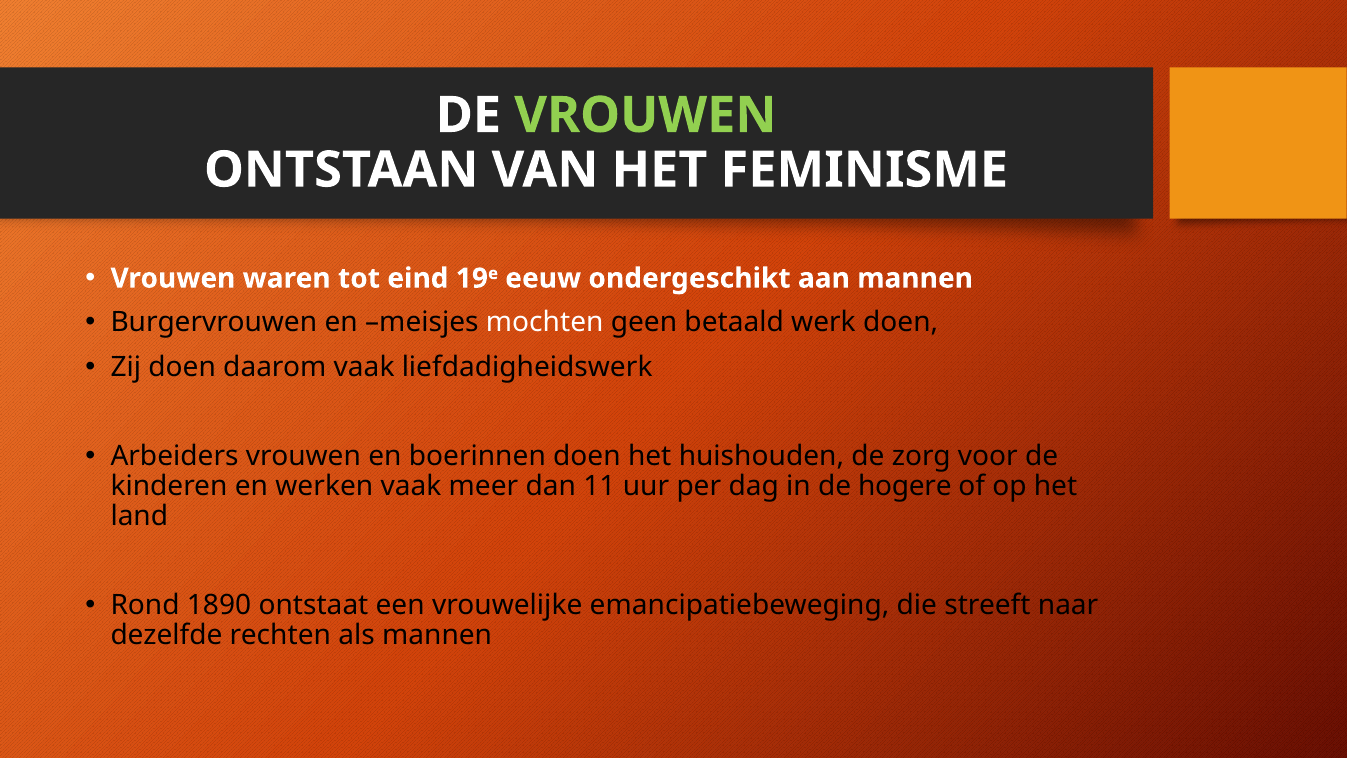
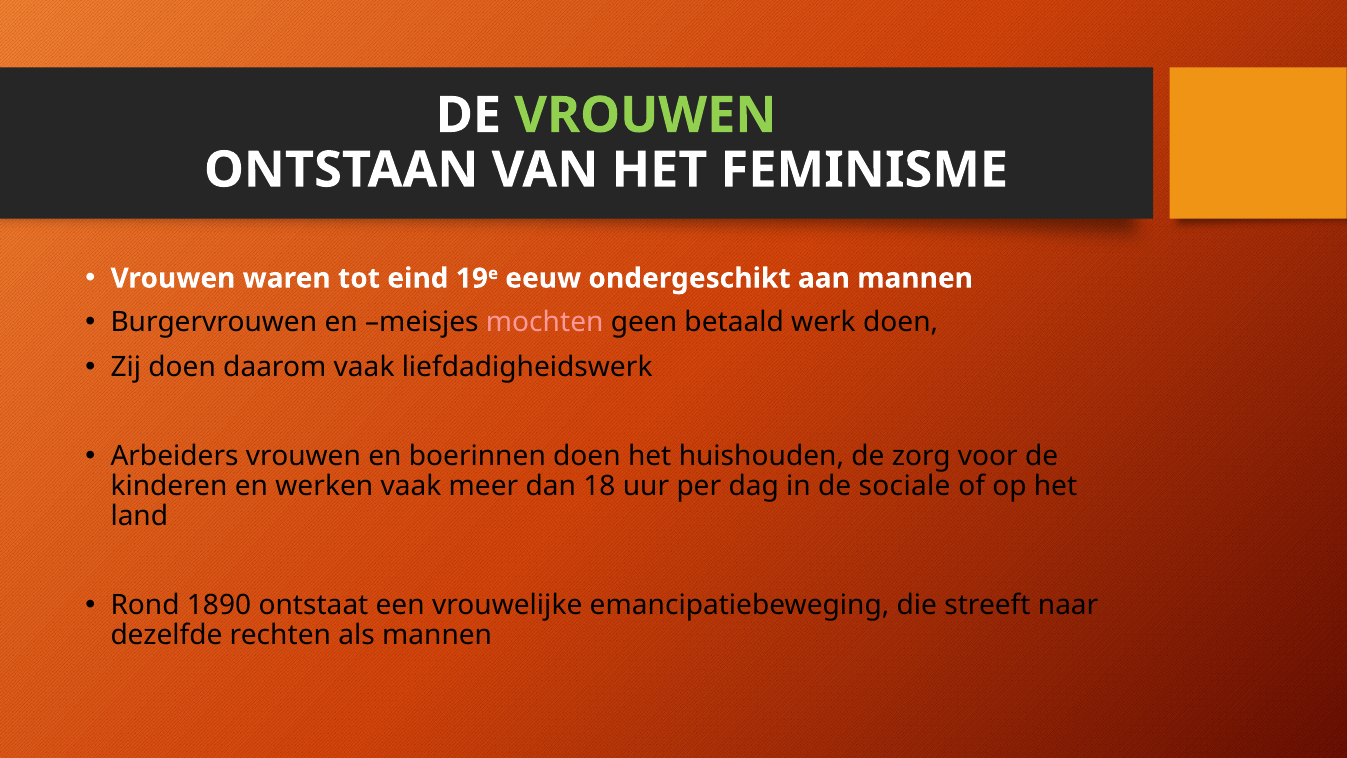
mochten colour: white -> pink
11: 11 -> 18
hogere: hogere -> sociale
